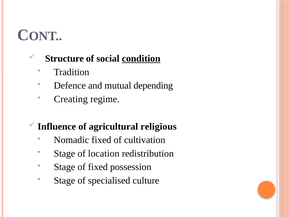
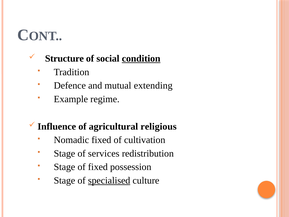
depending: depending -> extending
Creating: Creating -> Example
location: location -> services
specialised underline: none -> present
